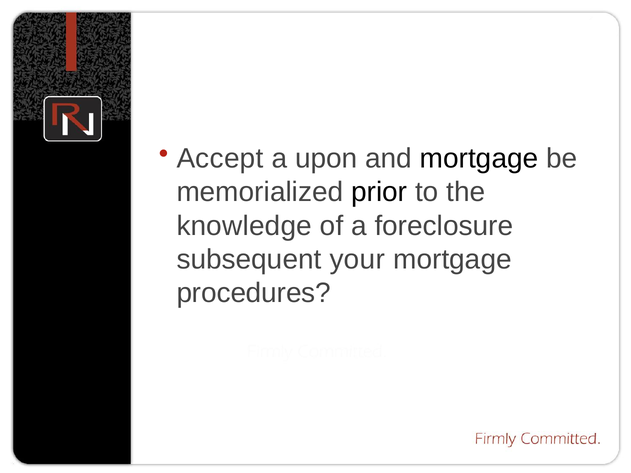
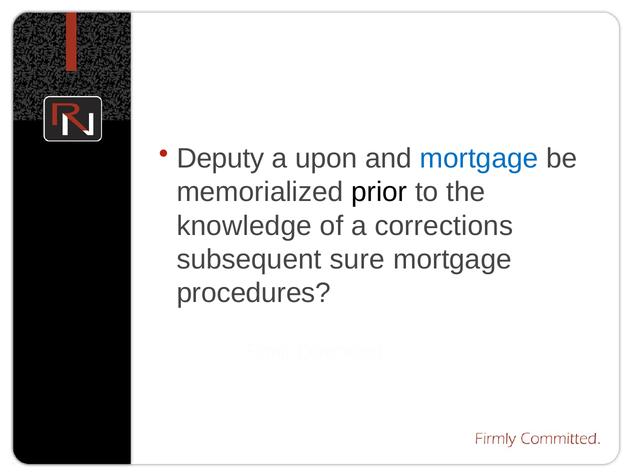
Accept: Accept -> Deputy
mortgage at (479, 159) colour: black -> blue
foreclosure: foreclosure -> corrections
your: your -> sure
